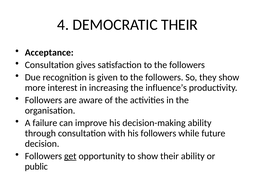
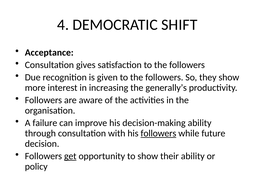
DEMOCRATIC THEIR: THEIR -> SHIFT
influence’s: influence’s -> generally’s
followers at (158, 133) underline: none -> present
public: public -> policy
